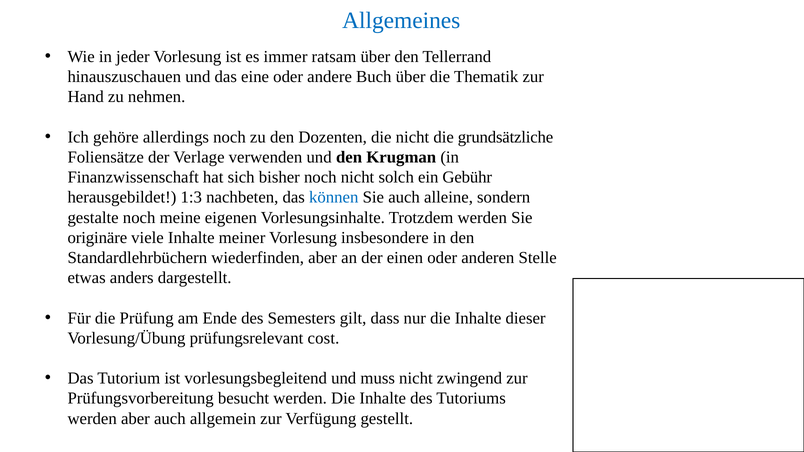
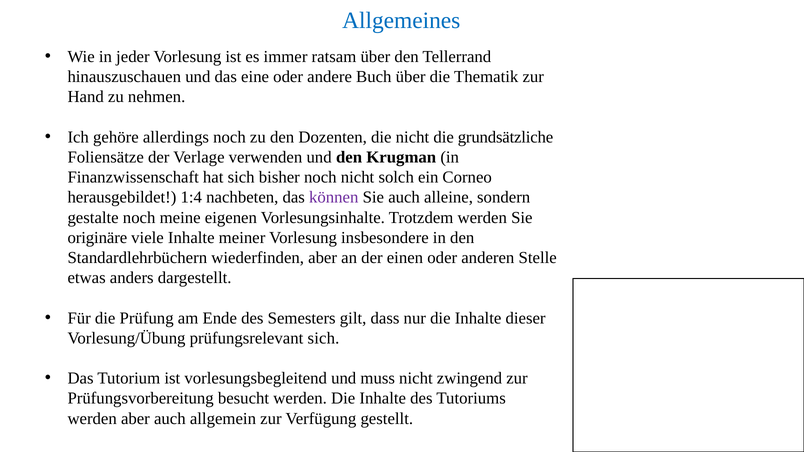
Gebühr: Gebühr -> Corneo
1:3: 1:3 -> 1:4
können colour: blue -> purple
prüfungsrelevant cost: cost -> sich
